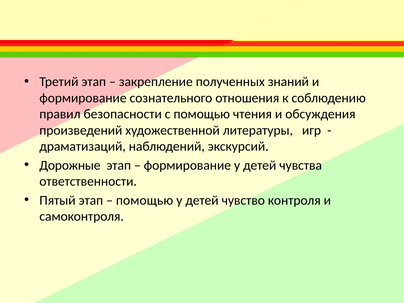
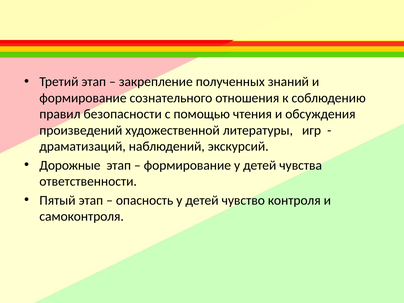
помощью at (145, 200): помощью -> опасность
